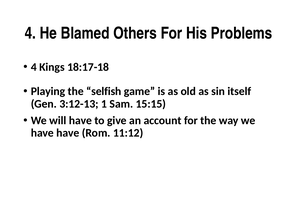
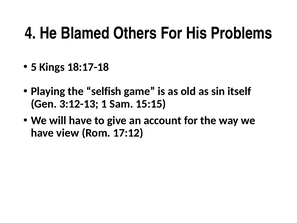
4 at (34, 67): 4 -> 5
have have: have -> view
11:12: 11:12 -> 17:12
